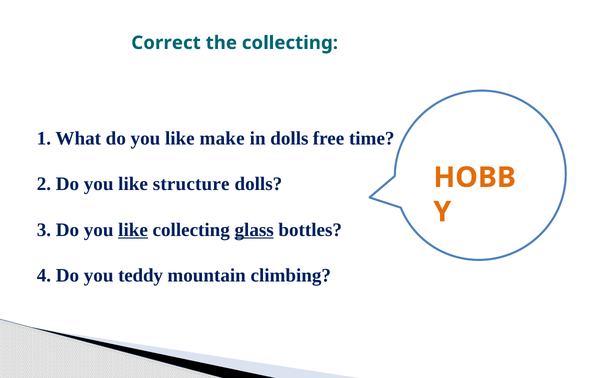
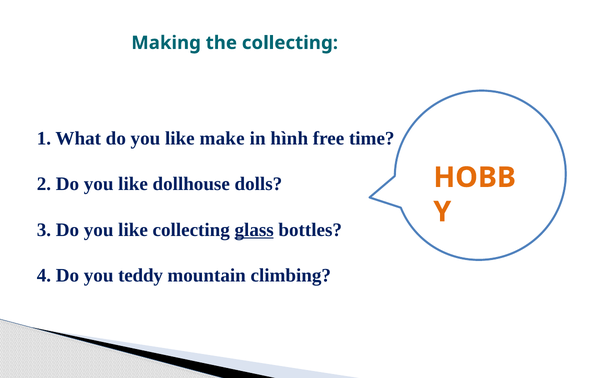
Correct: Correct -> Making
in dolls: dolls -> hình
structure: structure -> dollhouse
like at (133, 230) underline: present -> none
